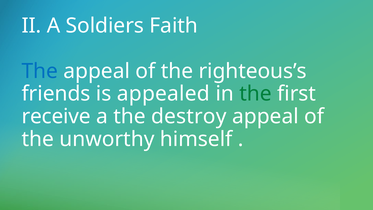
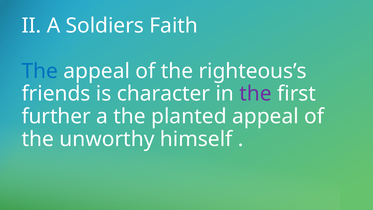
appealed: appealed -> character
the at (256, 94) colour: green -> purple
receive: receive -> further
destroy: destroy -> planted
